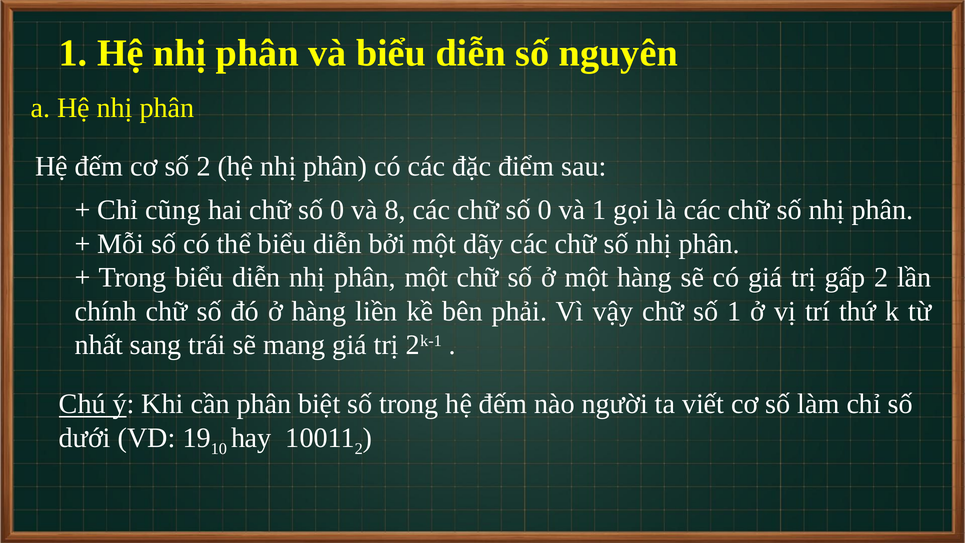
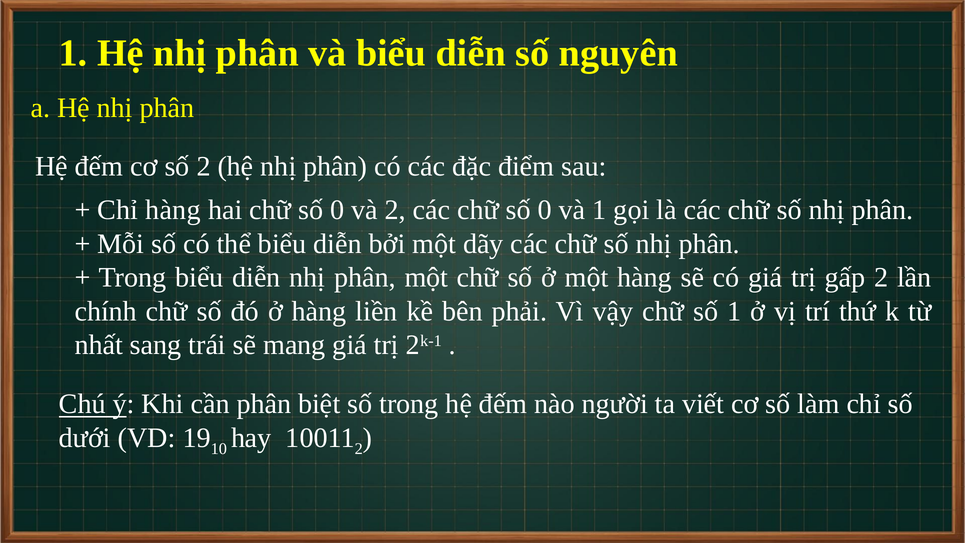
Chỉ cũng: cũng -> hàng
và 8: 8 -> 2
